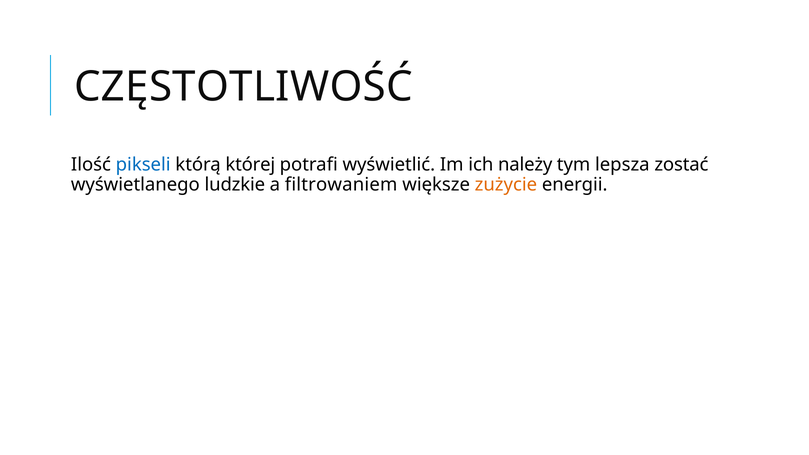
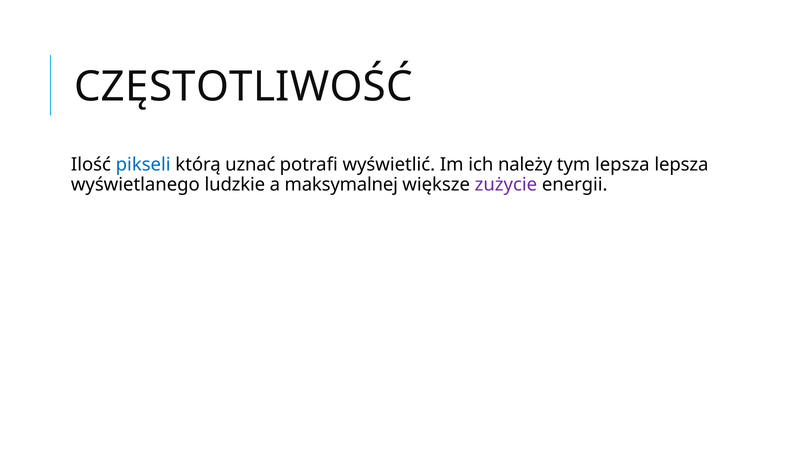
której: której -> uznać
lepsza zostać: zostać -> lepsza
filtrowaniem: filtrowaniem -> maksymalnej
zużycie colour: orange -> purple
